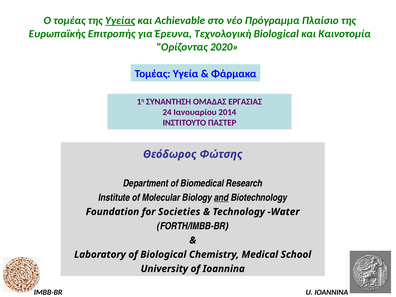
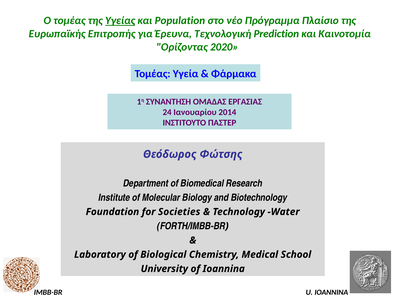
Achievable: Achievable -> Population
Τεχνολογική Biological: Biological -> Prediction
and underline: present -> none
